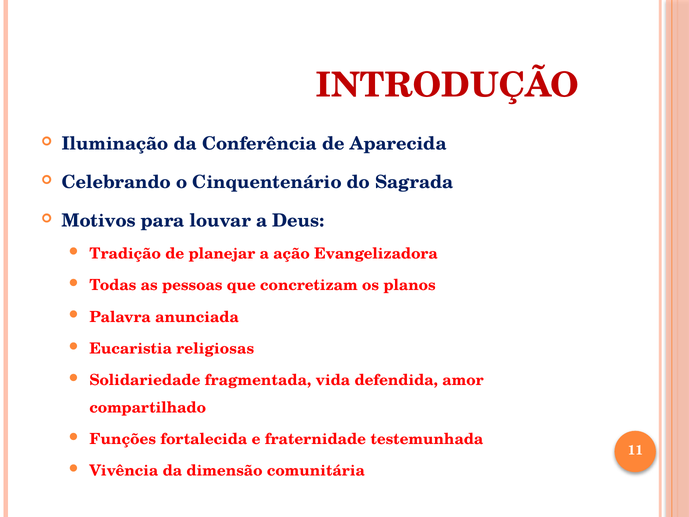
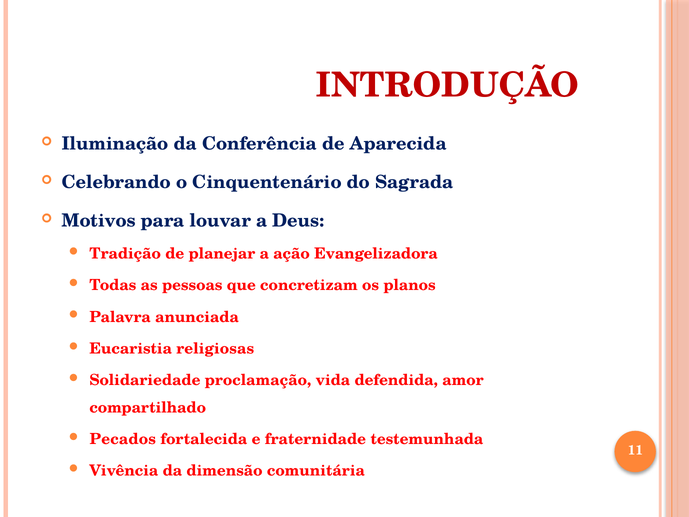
fragmentada: fragmentada -> proclamação
Funções: Funções -> Pecados
